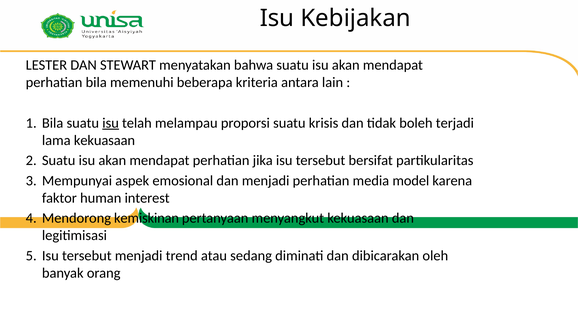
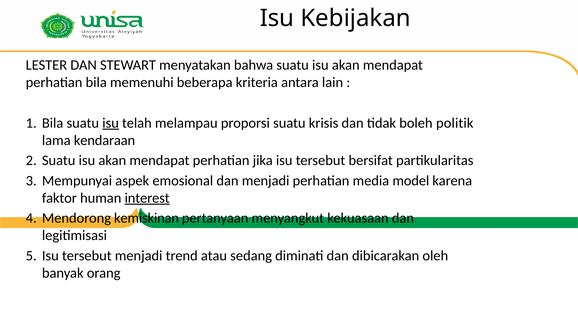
terjadi: terjadi -> politik
lama kekuasaan: kekuasaan -> kendaraan
interest underline: none -> present
